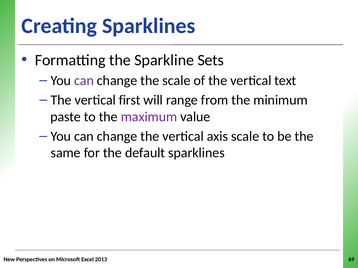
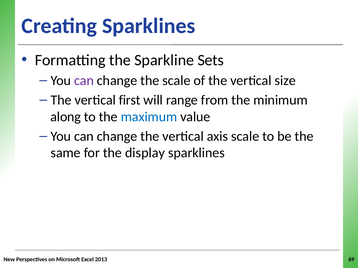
text: text -> size
paste: paste -> along
maximum colour: purple -> blue
default: default -> display
